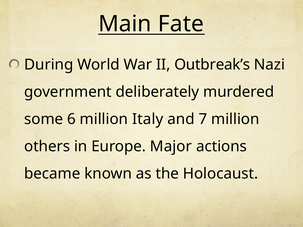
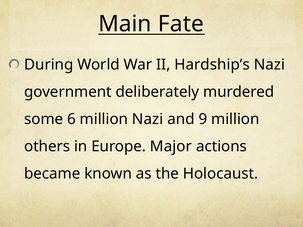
Outbreak’s: Outbreak’s -> Hardship’s
million Italy: Italy -> Nazi
7: 7 -> 9
